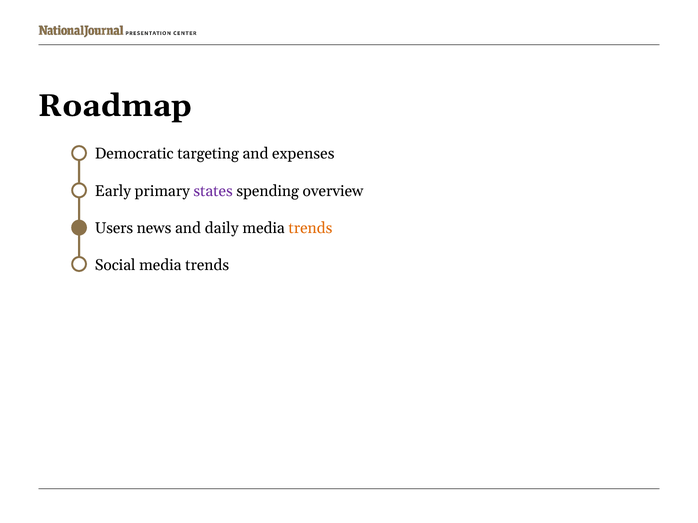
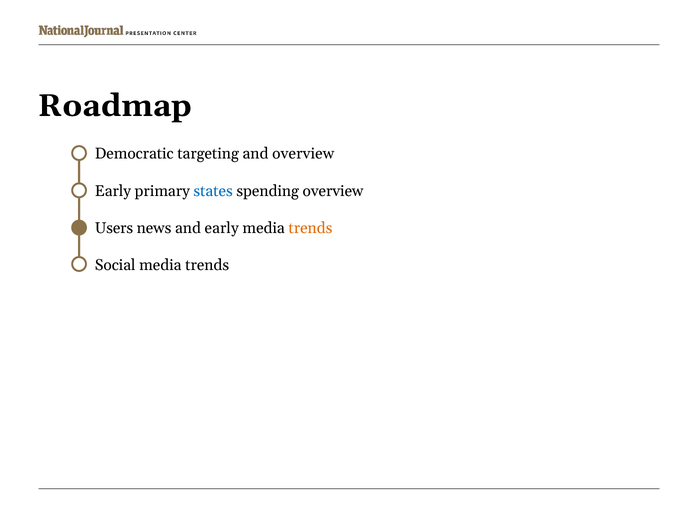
and expenses: expenses -> overview
states colour: purple -> blue
and daily: daily -> early
